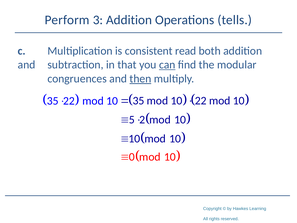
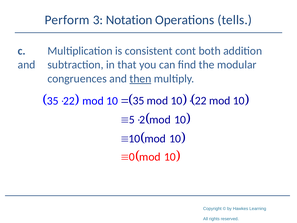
3 Addition: Addition -> Notation
read: read -> cont
can underline: present -> none
